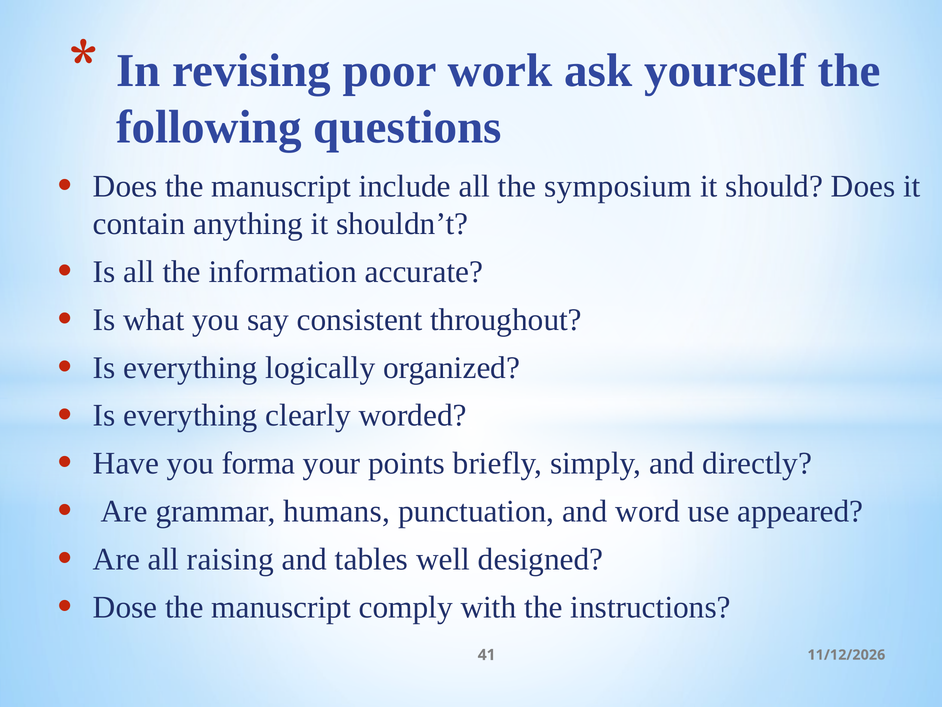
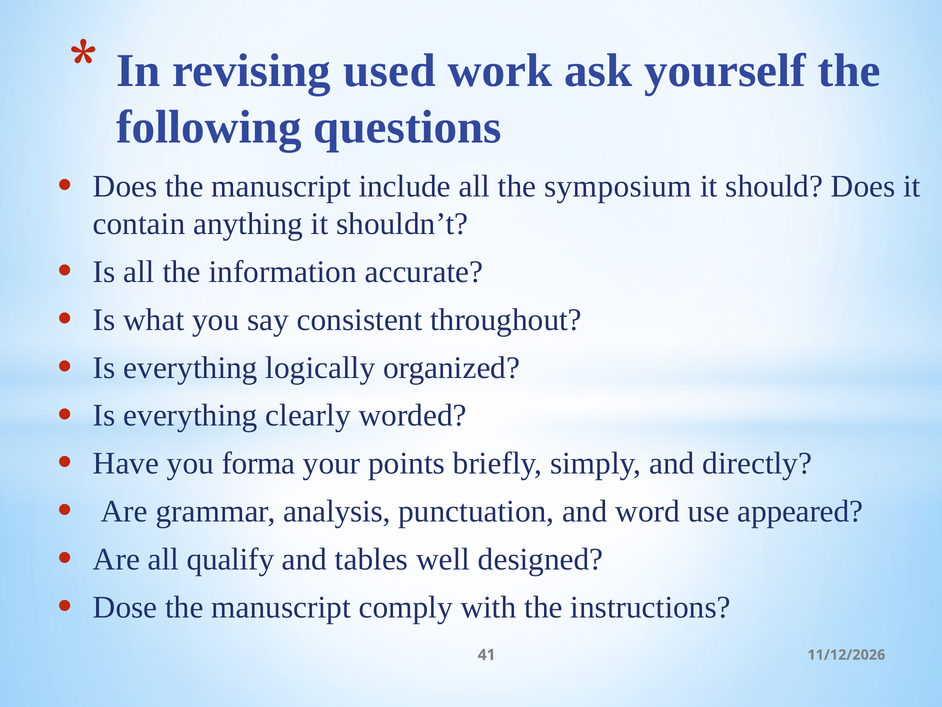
poor: poor -> used
humans: humans -> analysis
raising: raising -> qualify
